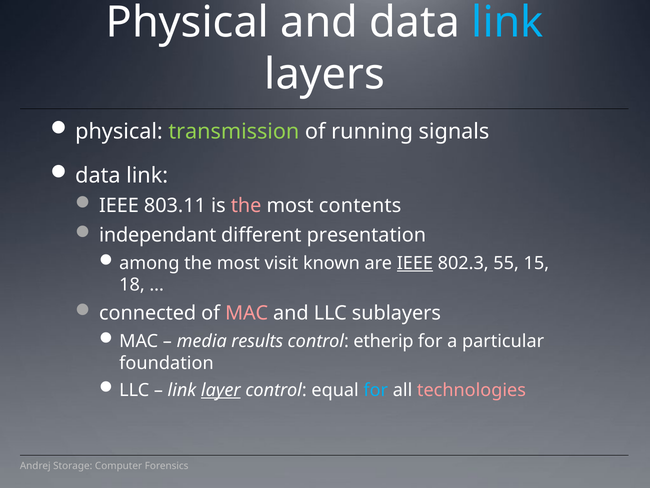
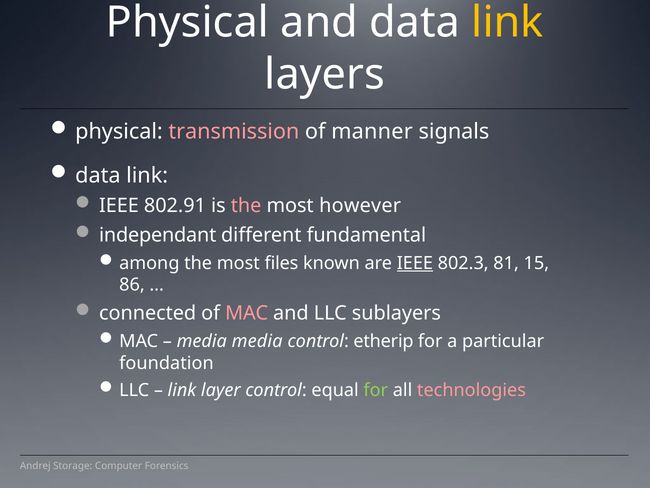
link at (507, 23) colour: light blue -> yellow
transmission colour: light green -> pink
running: running -> manner
803.11: 803.11 -> 802.91
contents: contents -> however
presentation: presentation -> fundamental
visit: visit -> files
55: 55 -> 81
18: 18 -> 86
media results: results -> media
layer underline: present -> none
for at (376, 390) colour: light blue -> light green
